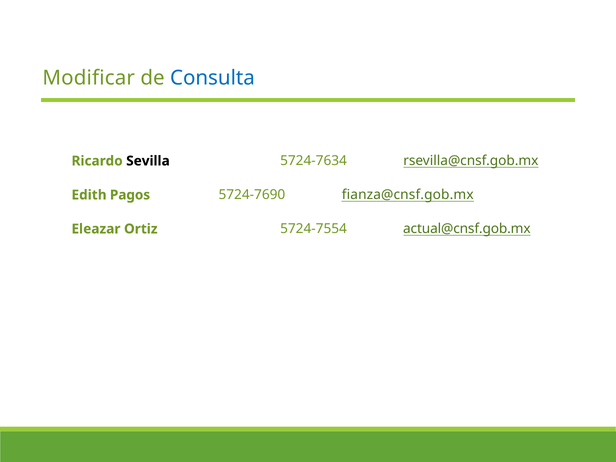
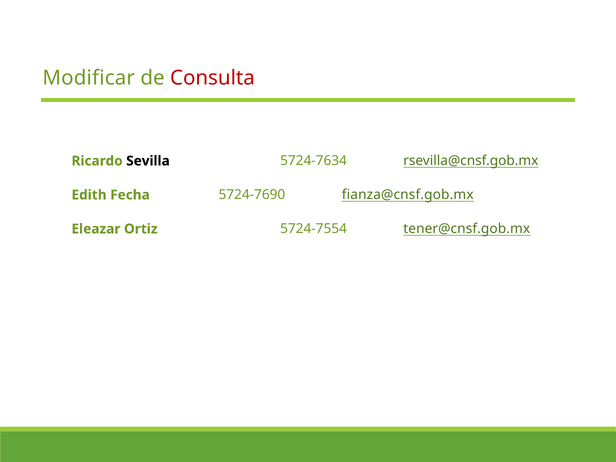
Consulta colour: blue -> red
Pagos: Pagos -> Fecha
actual@cnsf.gob.mx: actual@cnsf.gob.mx -> tener@cnsf.gob.mx
